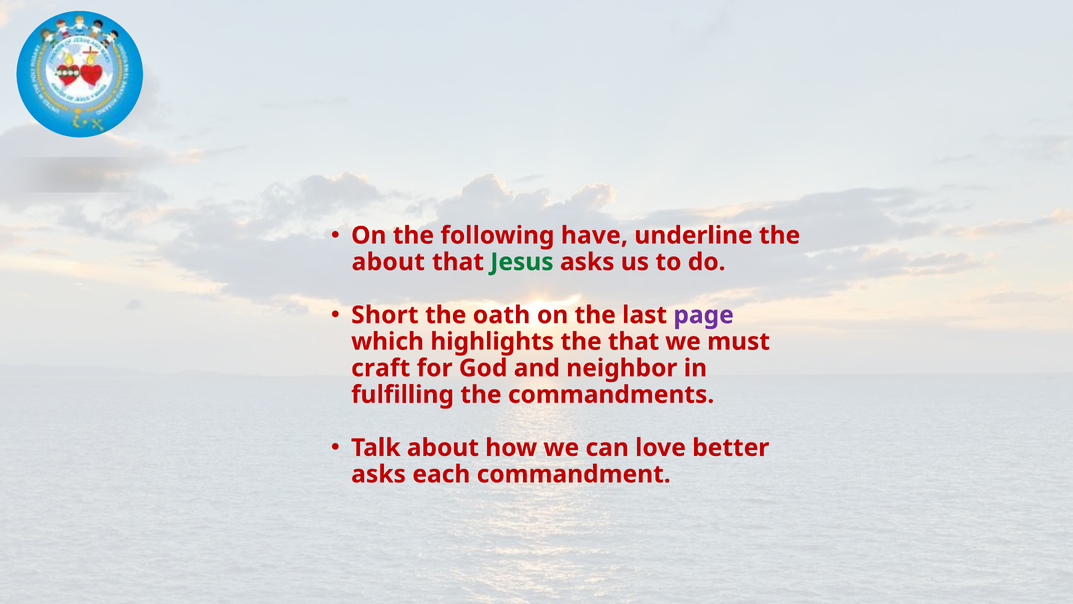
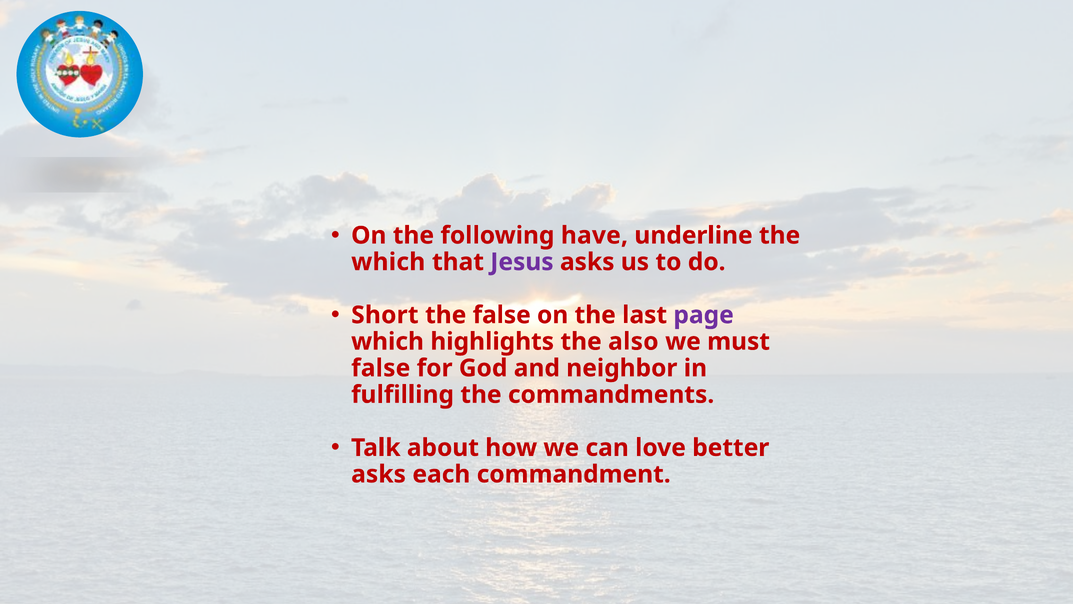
about at (388, 262): about -> which
Jesus colour: green -> purple
the oath: oath -> false
the that: that -> also
craft at (381, 368): craft -> false
